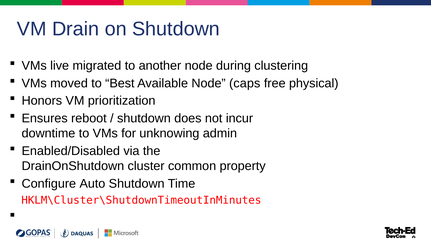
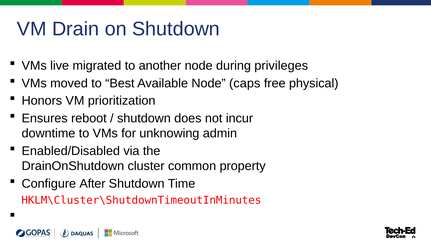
clustering: clustering -> privileges
Auto: Auto -> After
